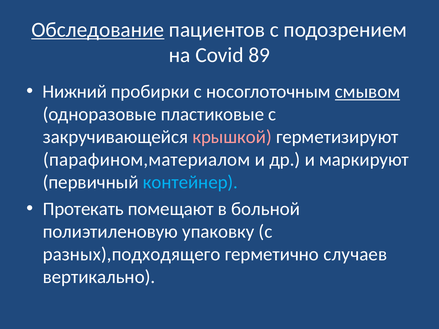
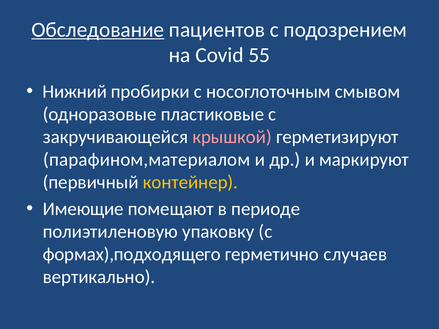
89: 89 -> 55
смывом underline: present -> none
контейнер colour: light blue -> yellow
Протекать: Протекать -> Имеющие
больной: больной -> периоде
разных),подходящего: разных),подходящего -> формах),подходящего
